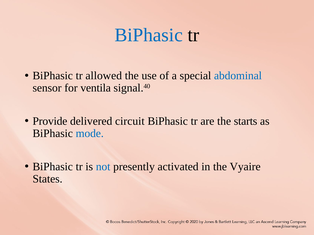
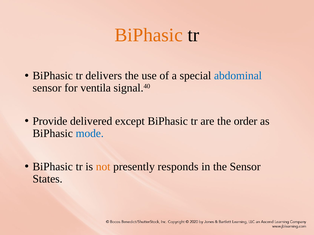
BiPhasic at (149, 35) colour: blue -> orange
allowed: allowed -> delivers
circuit: circuit -> except
starts: starts -> order
not colour: blue -> orange
activated: activated -> responds
the Vyaire: Vyaire -> Sensor
